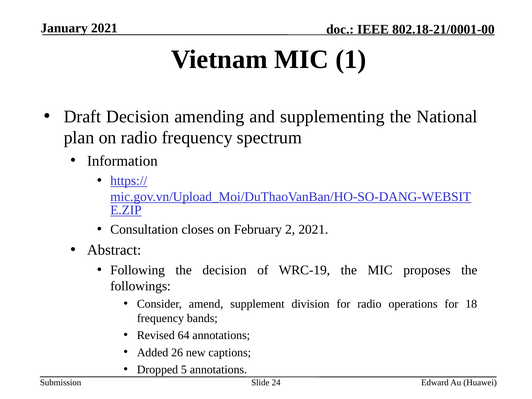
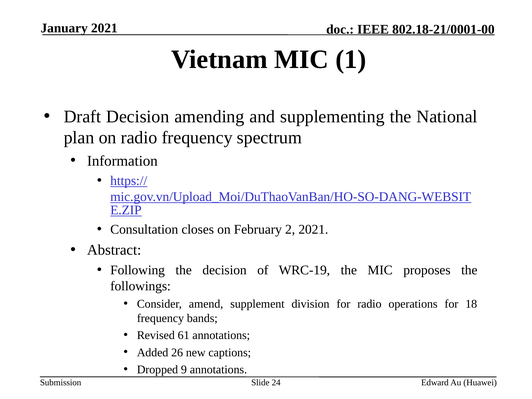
64: 64 -> 61
5: 5 -> 9
